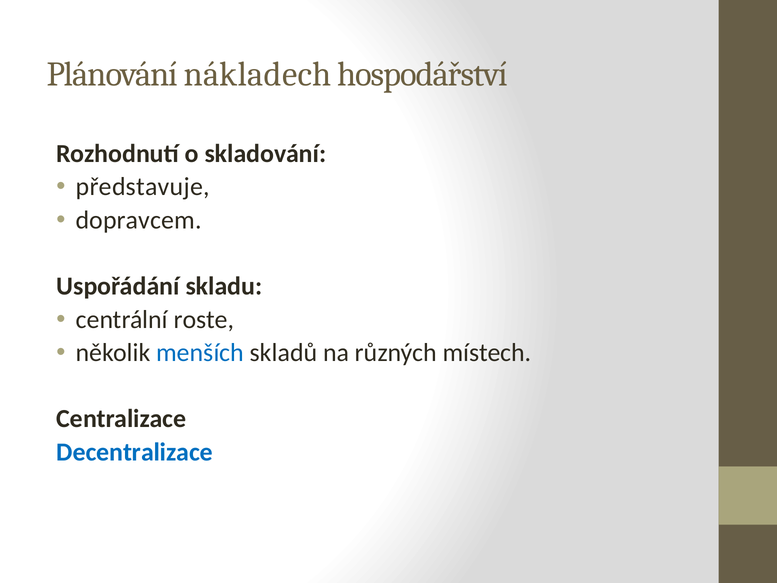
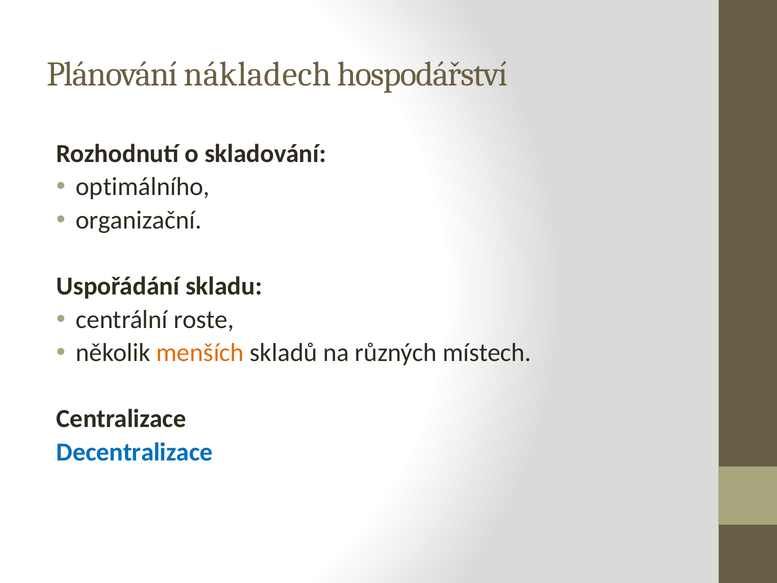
představuje: představuje -> optimálního
dopravcem: dopravcem -> organizační
menších colour: blue -> orange
